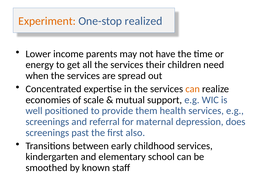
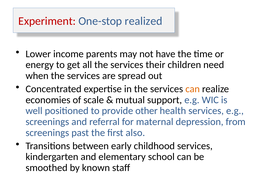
Experiment colour: orange -> red
them: them -> other
does: does -> from
